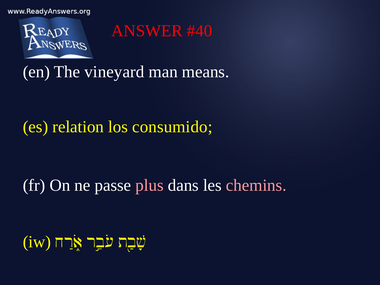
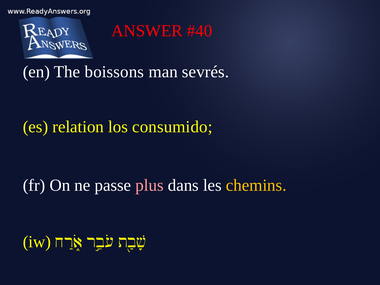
vineyard: vineyard -> boissons
means: means -> sevrés
chemins colour: pink -> yellow
